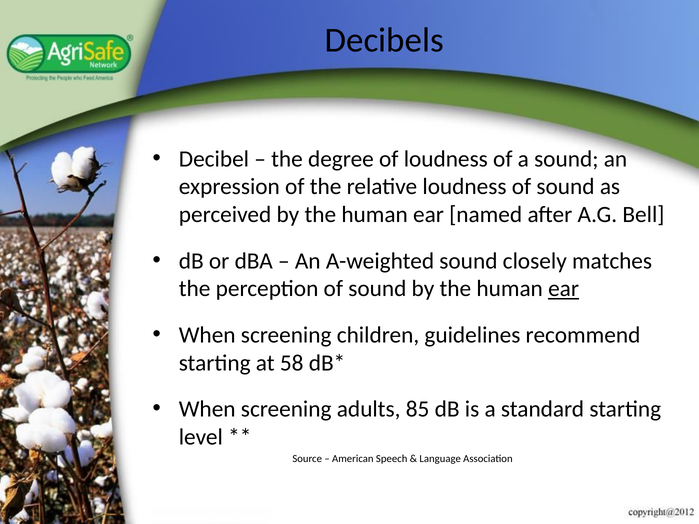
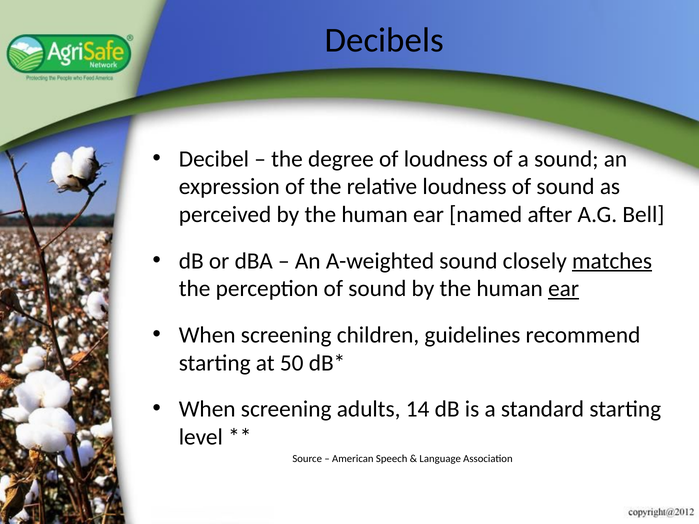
matches underline: none -> present
58: 58 -> 50
85: 85 -> 14
